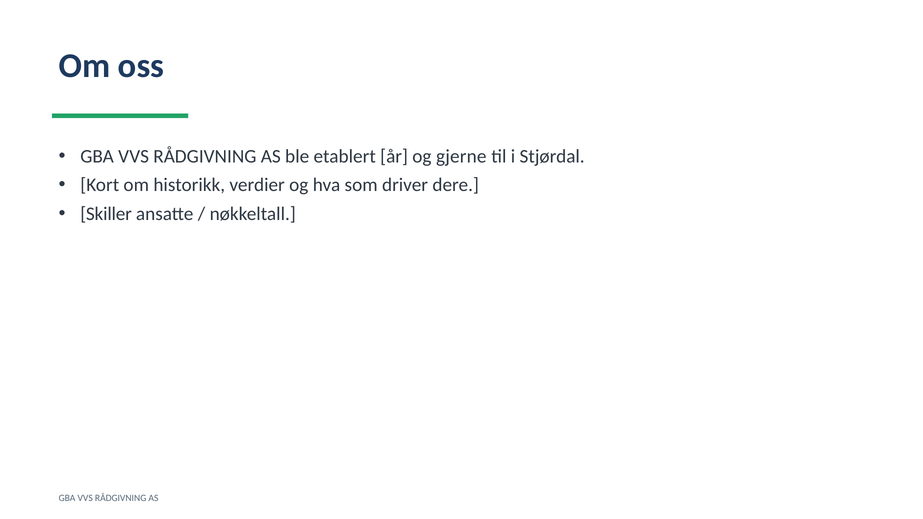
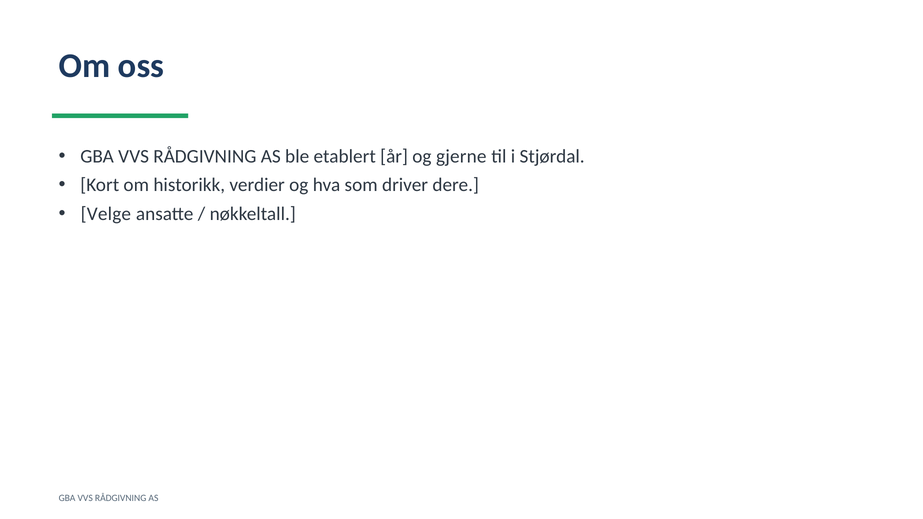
Skiller: Skiller -> Velge
